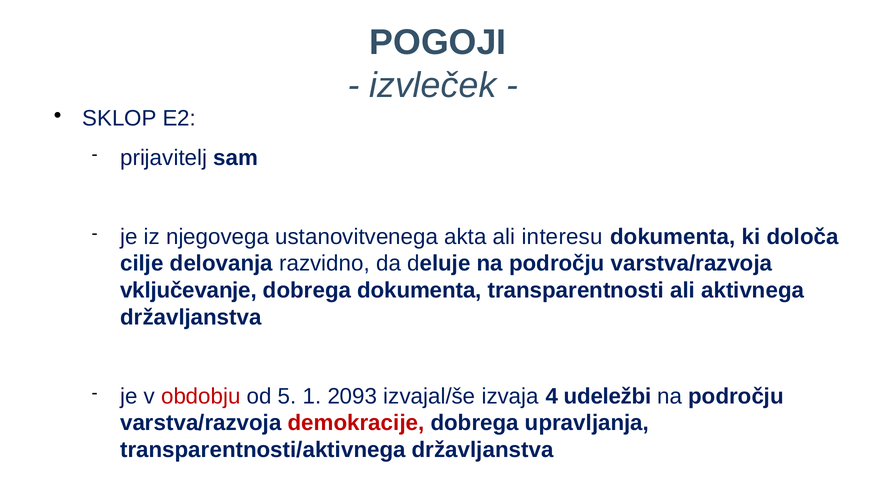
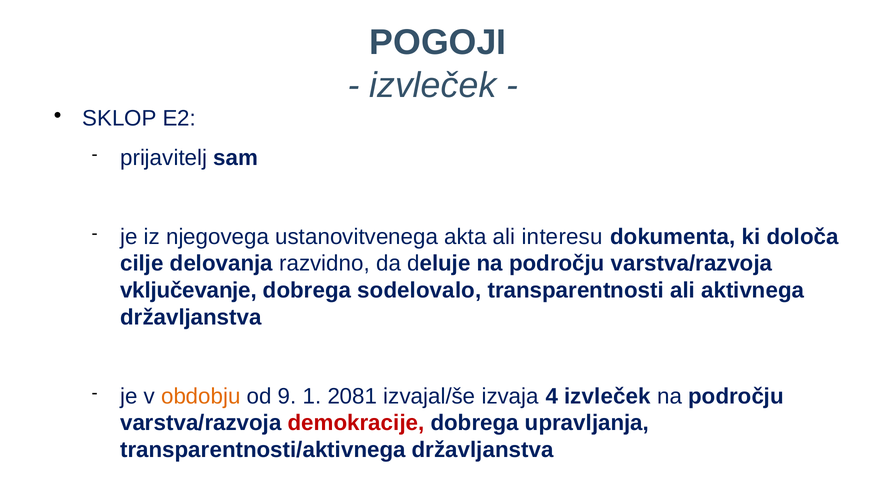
dobrega dokumenta: dokumenta -> sodelovalo
obdobju colour: red -> orange
5: 5 -> 9
2093: 2093 -> 2081
4 udeležbi: udeležbi -> izvleček
